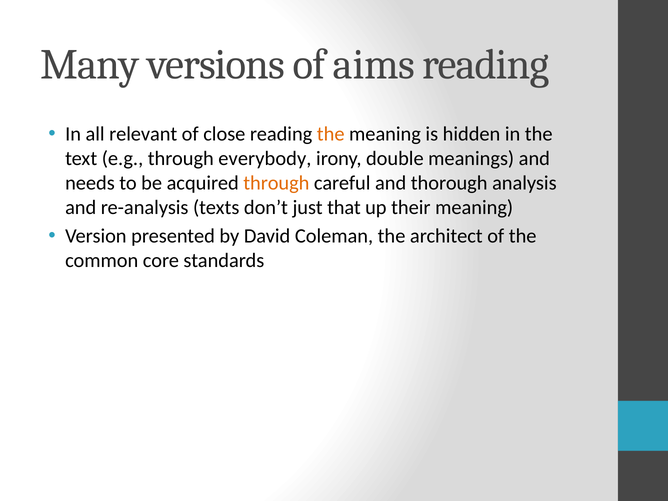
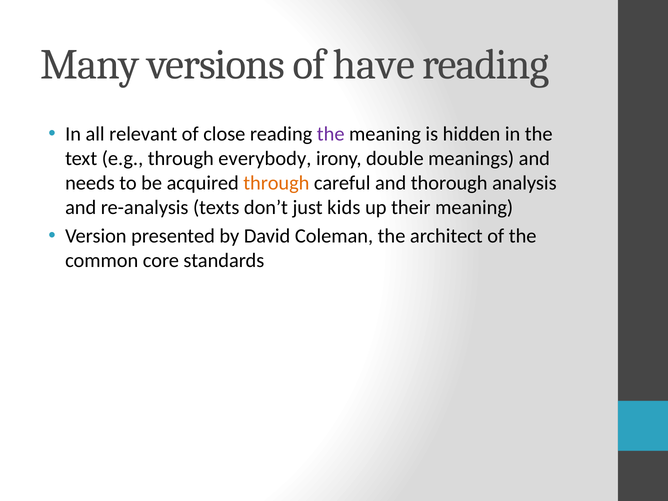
aims: aims -> have
the at (331, 134) colour: orange -> purple
that: that -> kids
